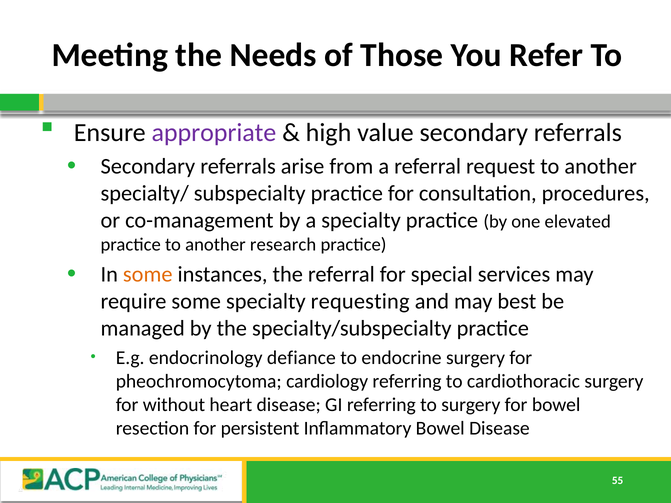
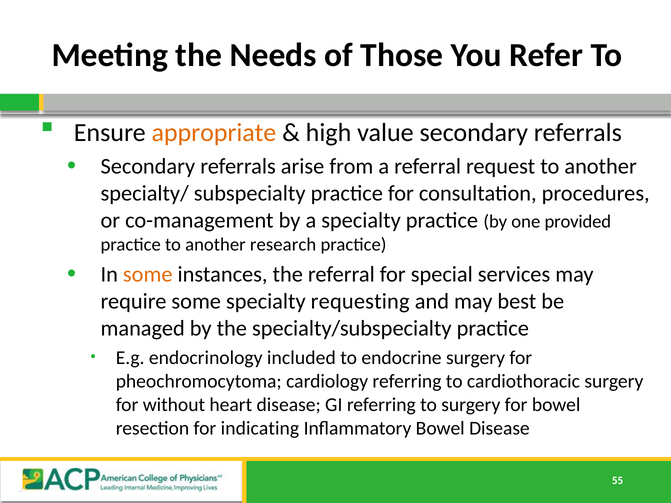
appropriate colour: purple -> orange
elevated: elevated -> provided
defiance: defiance -> included
persistent: persistent -> indicating
